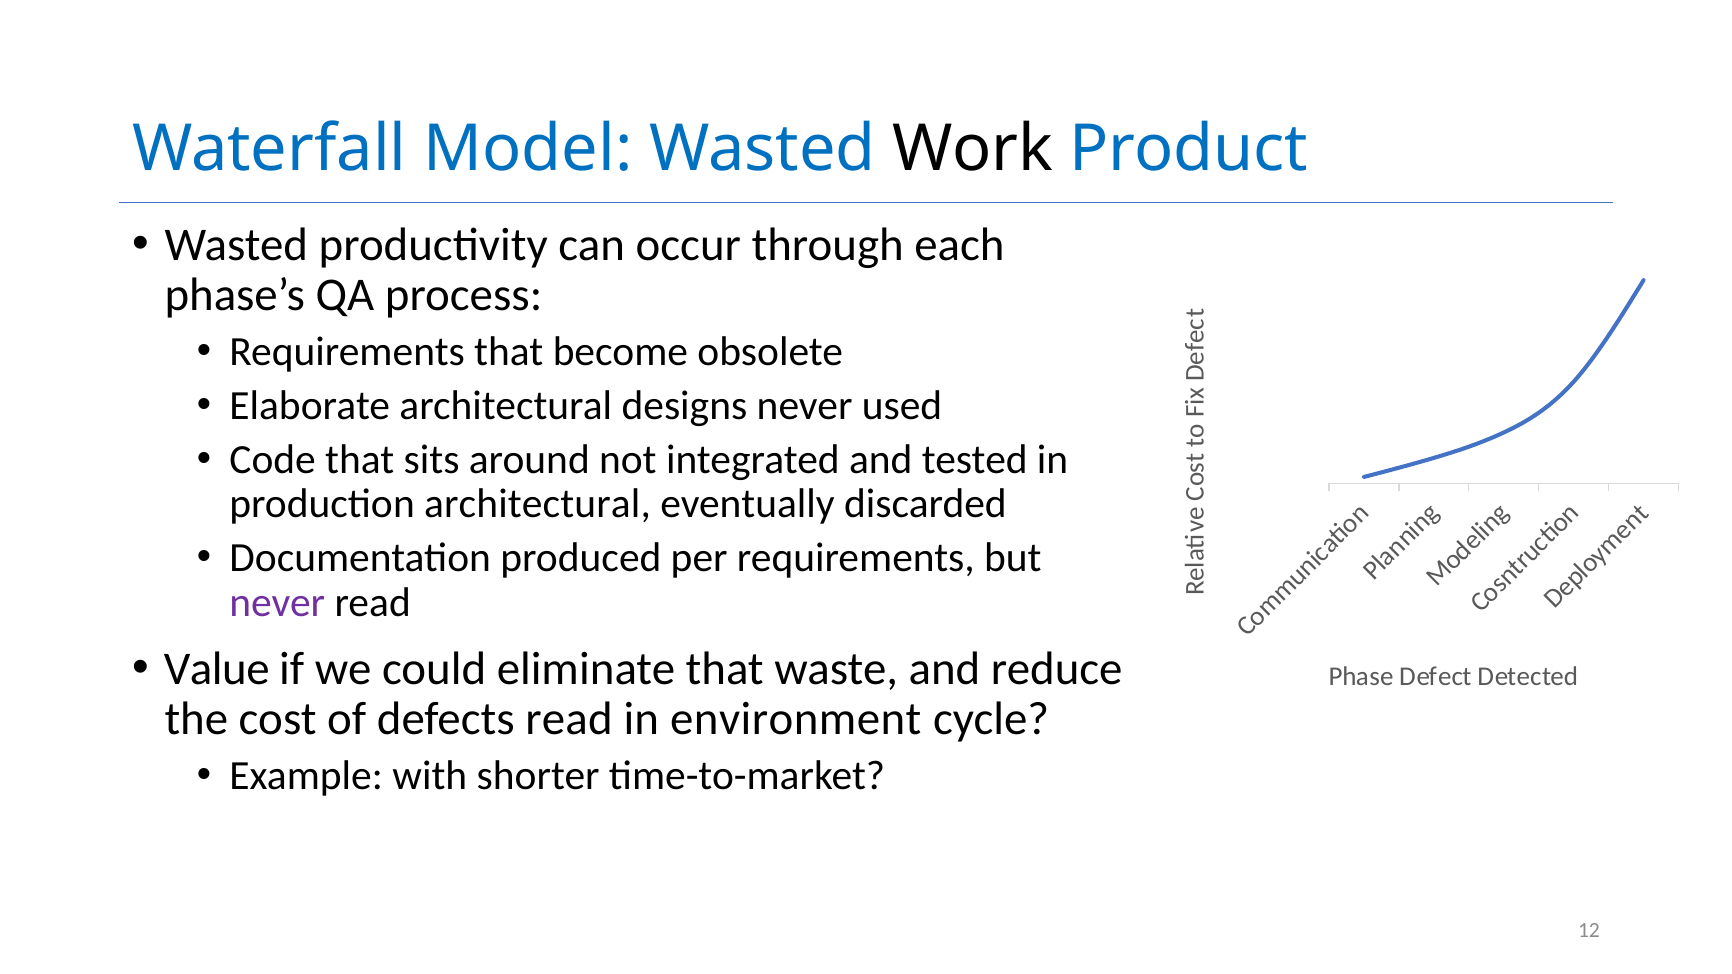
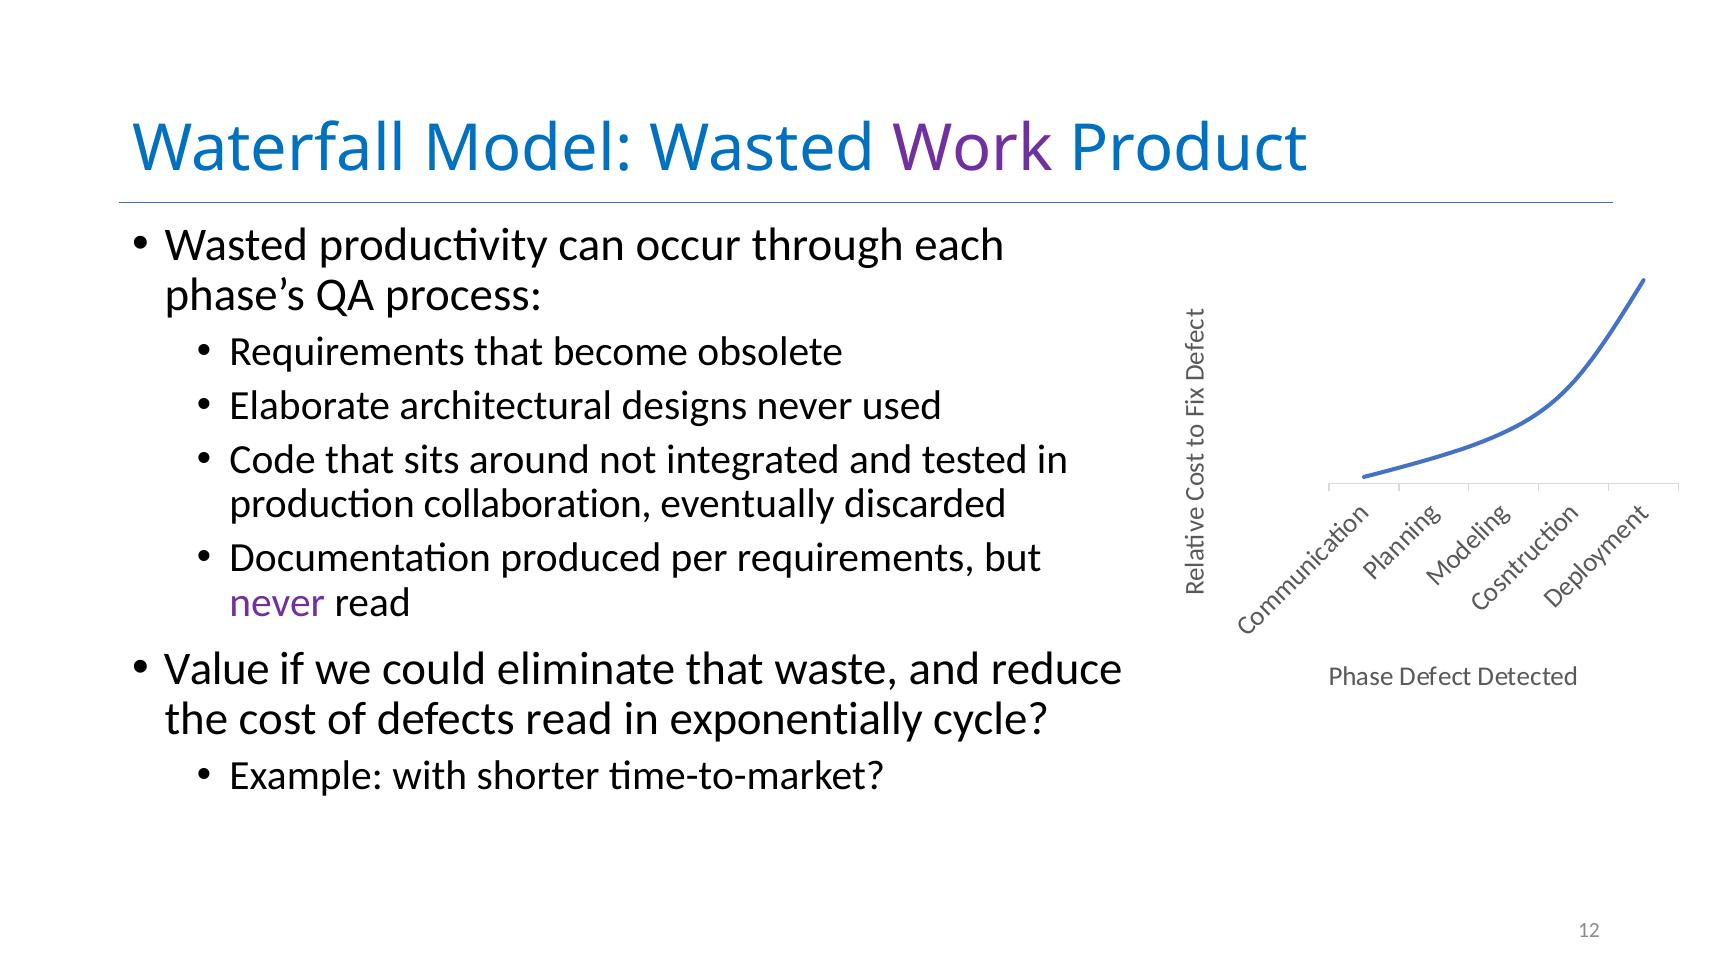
Work colour: black -> purple
production architectural: architectural -> collaboration
environment: environment -> exponentially
